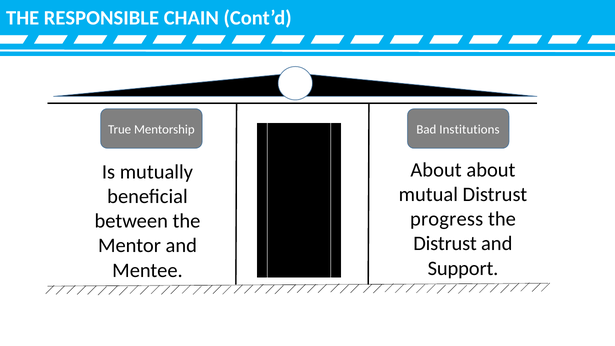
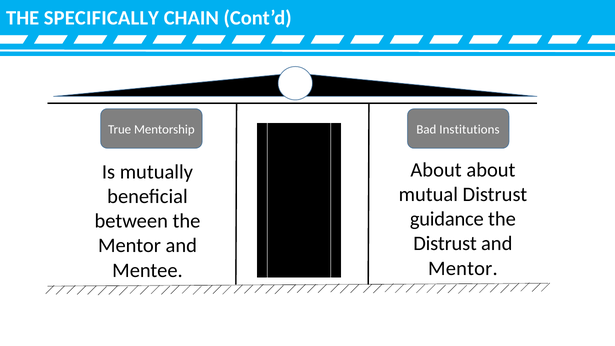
RESPONSIBLE: RESPONSIBLE -> SPECIFICALLY
progress: progress -> guidance
Support at (463, 268): Support -> Mentor
